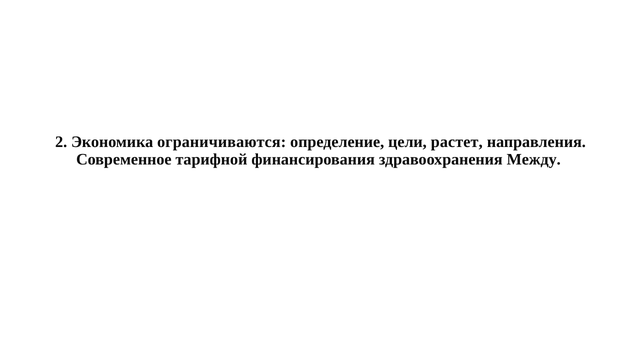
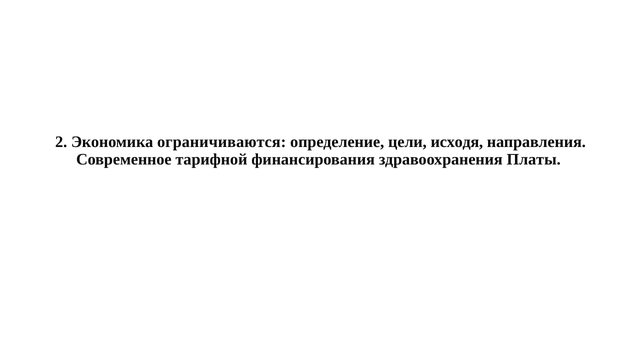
растет: растет -> исходя
Между: Между -> Платы
